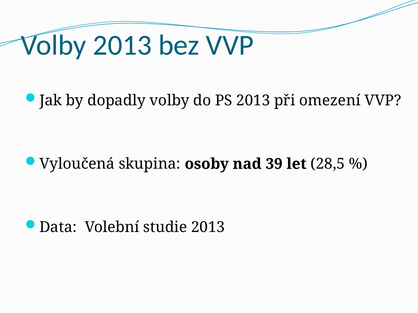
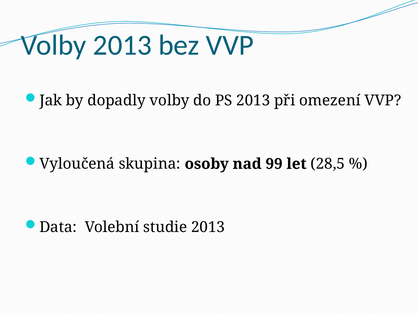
39: 39 -> 99
